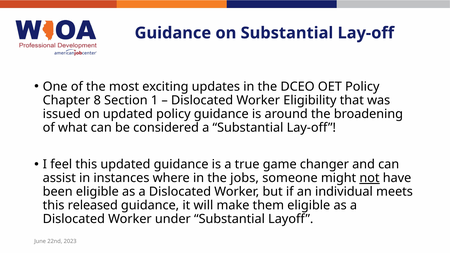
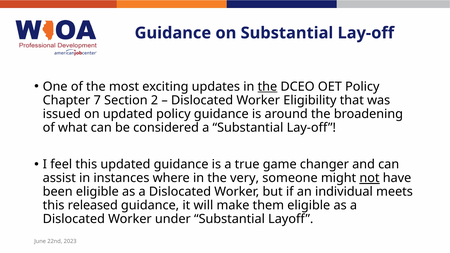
the at (267, 87) underline: none -> present
8: 8 -> 7
1: 1 -> 2
jobs: jobs -> very
